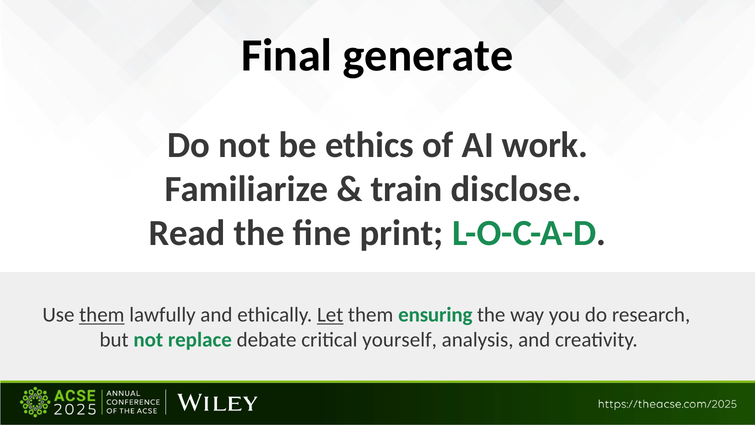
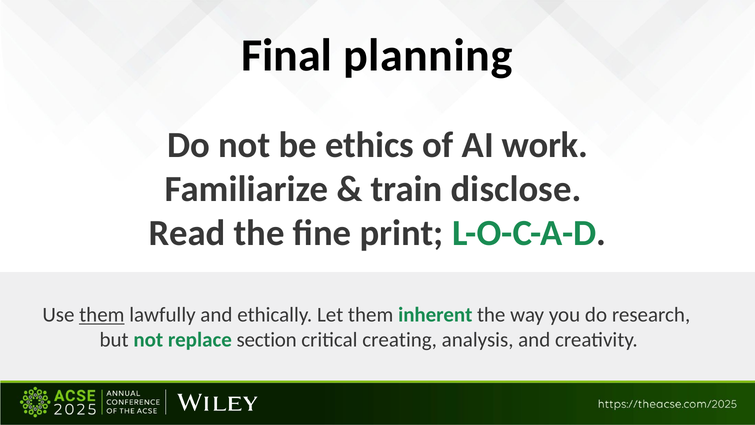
generate: generate -> planning
Let underline: present -> none
ensuring: ensuring -> inherent
debate: debate -> section
yourself: yourself -> creating
